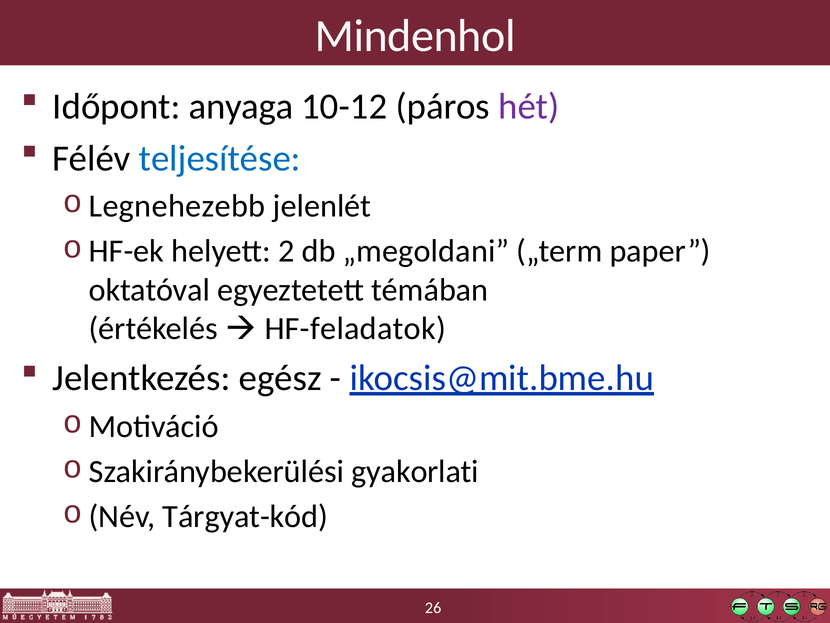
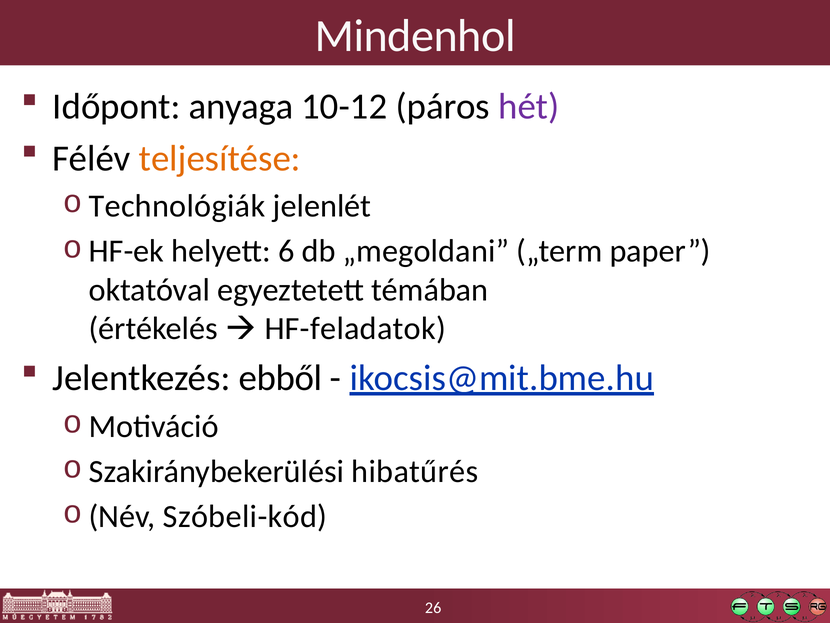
teljesítése colour: blue -> orange
Legnehezebb: Legnehezebb -> Technológiák
2: 2 -> 6
egész: egész -> ebből
gyakorlati: gyakorlati -> hibatűrés
Tárgyat-kód: Tárgyat-kód -> Szóbeli-kód
